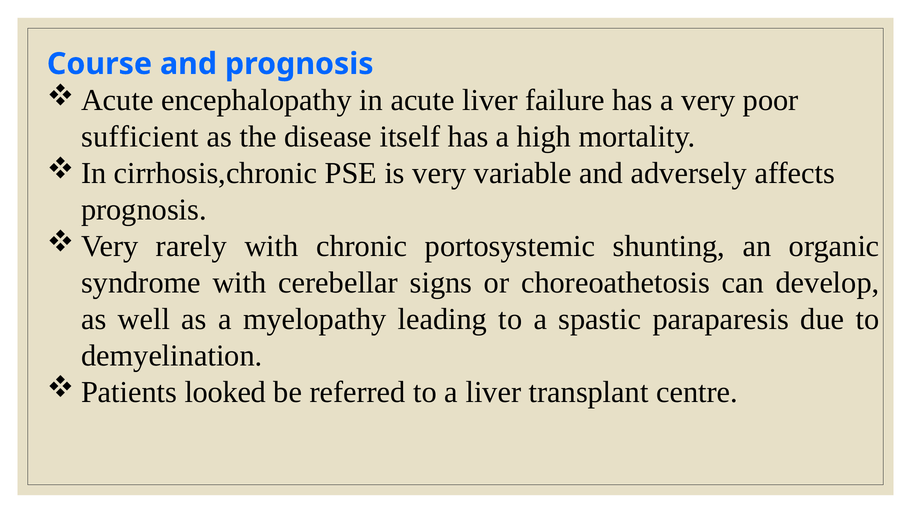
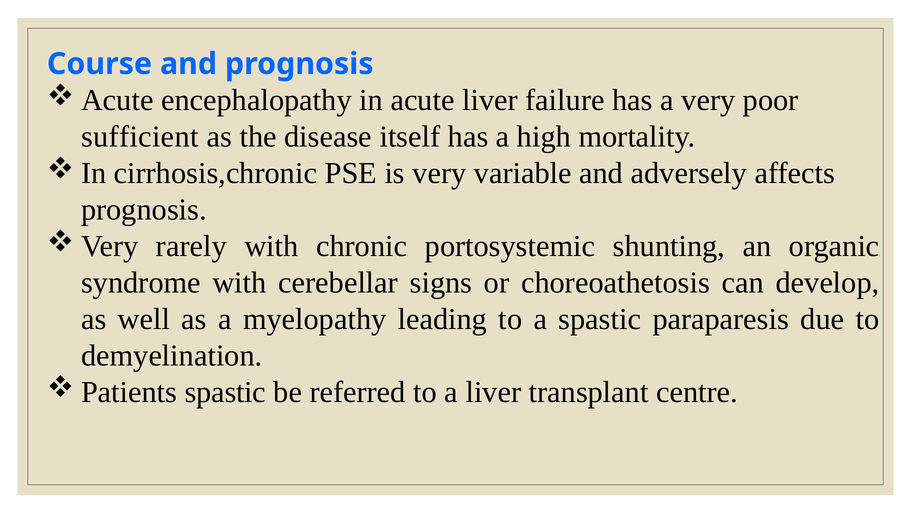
Patients looked: looked -> spastic
